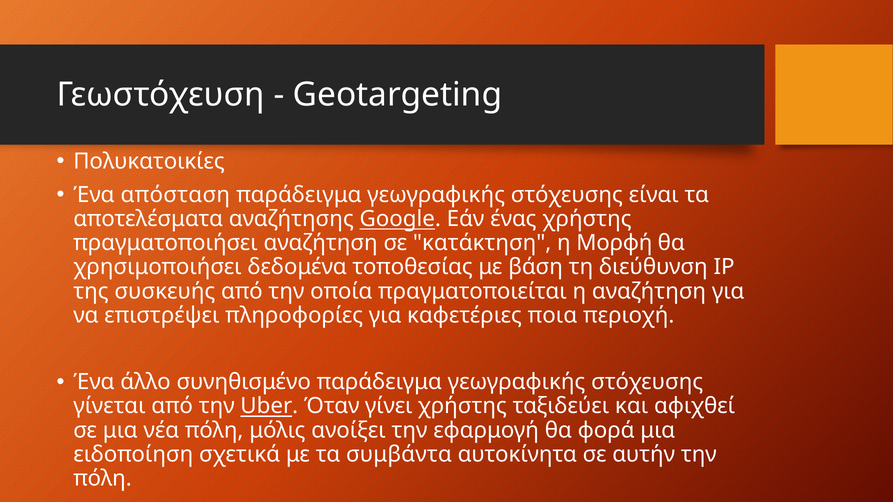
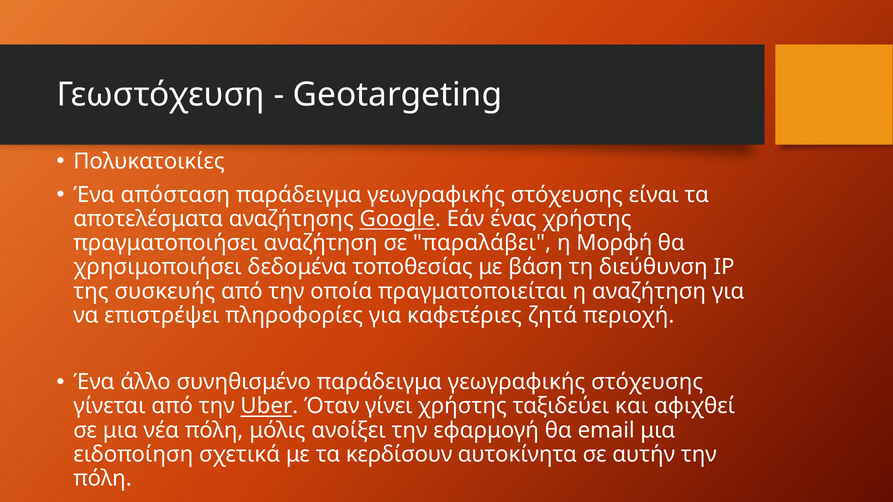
κατάκτηση: κατάκτηση -> παραλάβει
ποια: ποια -> ζητά
φορά: φορά -> email
συμβάντα: συμβάντα -> κερδίσουν
